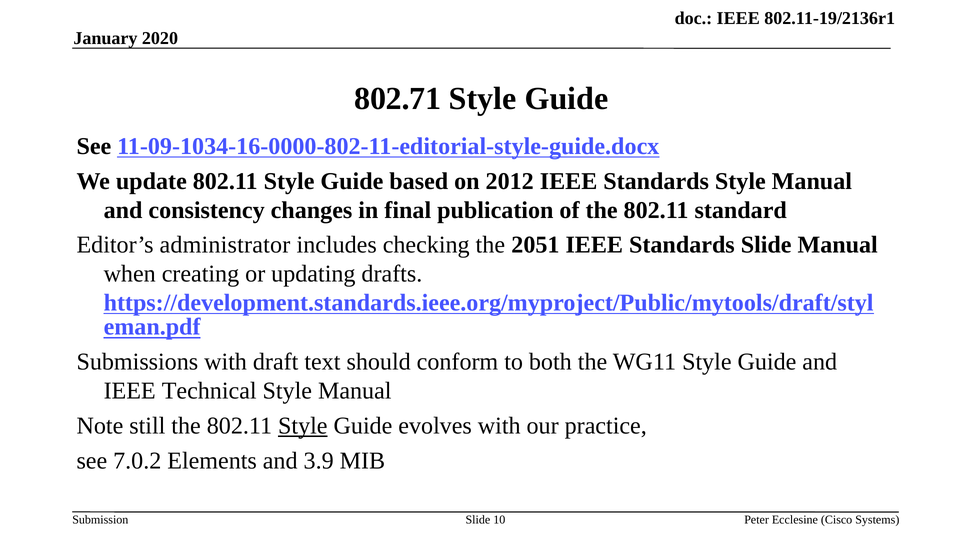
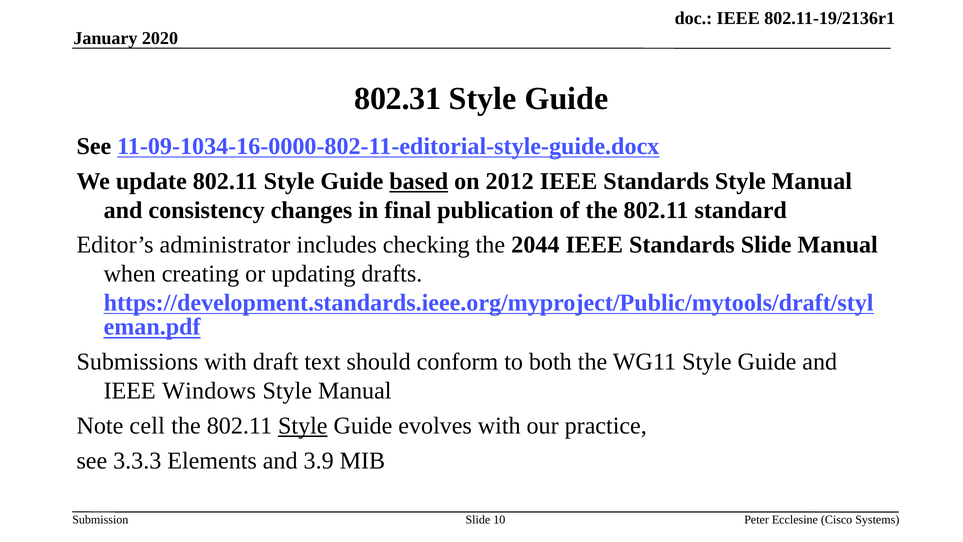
802.71: 802.71 -> 802.31
based underline: none -> present
2051: 2051 -> 2044
Technical: Technical -> Windows
still: still -> cell
7.0.2: 7.0.2 -> 3.3.3
